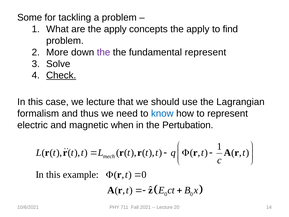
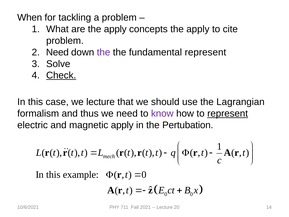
Some: Some -> When
find: find -> cite
More at (57, 52): More -> Need
know colour: blue -> purple
represent at (228, 113) underline: none -> present
magnetic when: when -> apply
